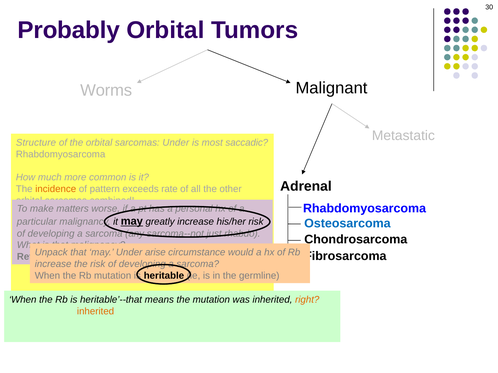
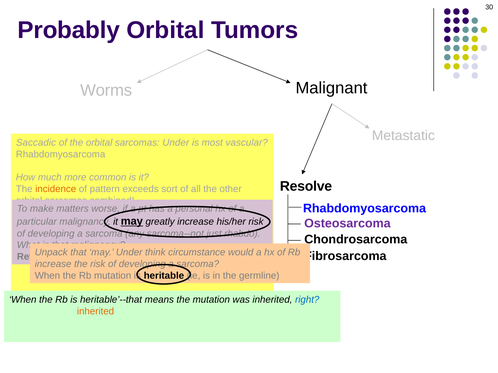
Structure: Structure -> Saccadic
saccadic: saccadic -> vascular
Adrenal: Adrenal -> Resolve
rate: rate -> sort
Osteosarcoma colour: blue -> purple
Under arise: arise -> think
right colour: orange -> blue
